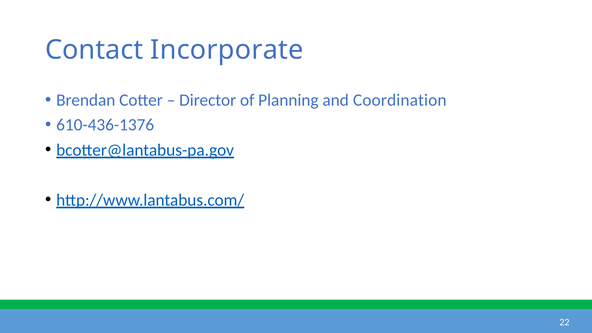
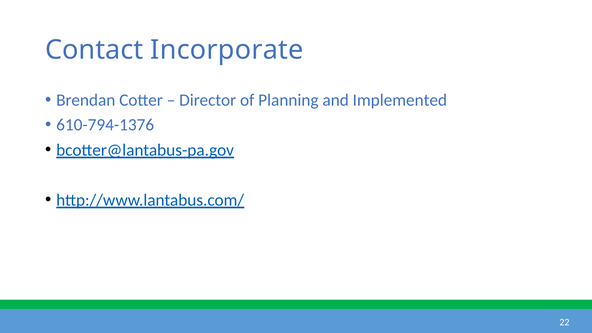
Coordination: Coordination -> Implemented
610-436-1376: 610-436-1376 -> 610-794-1376
